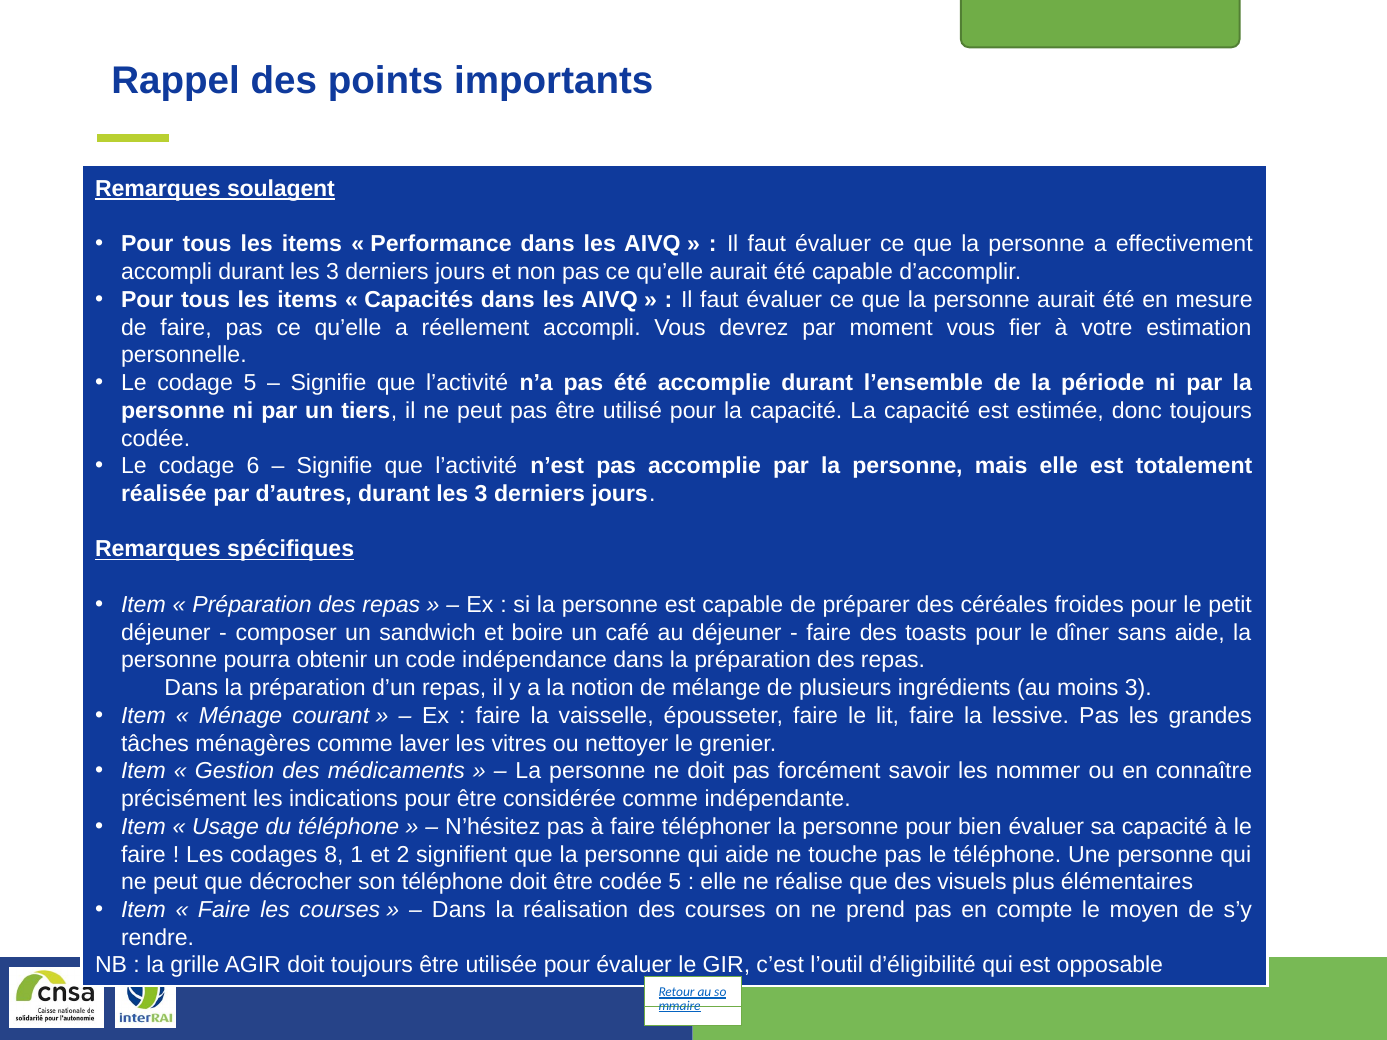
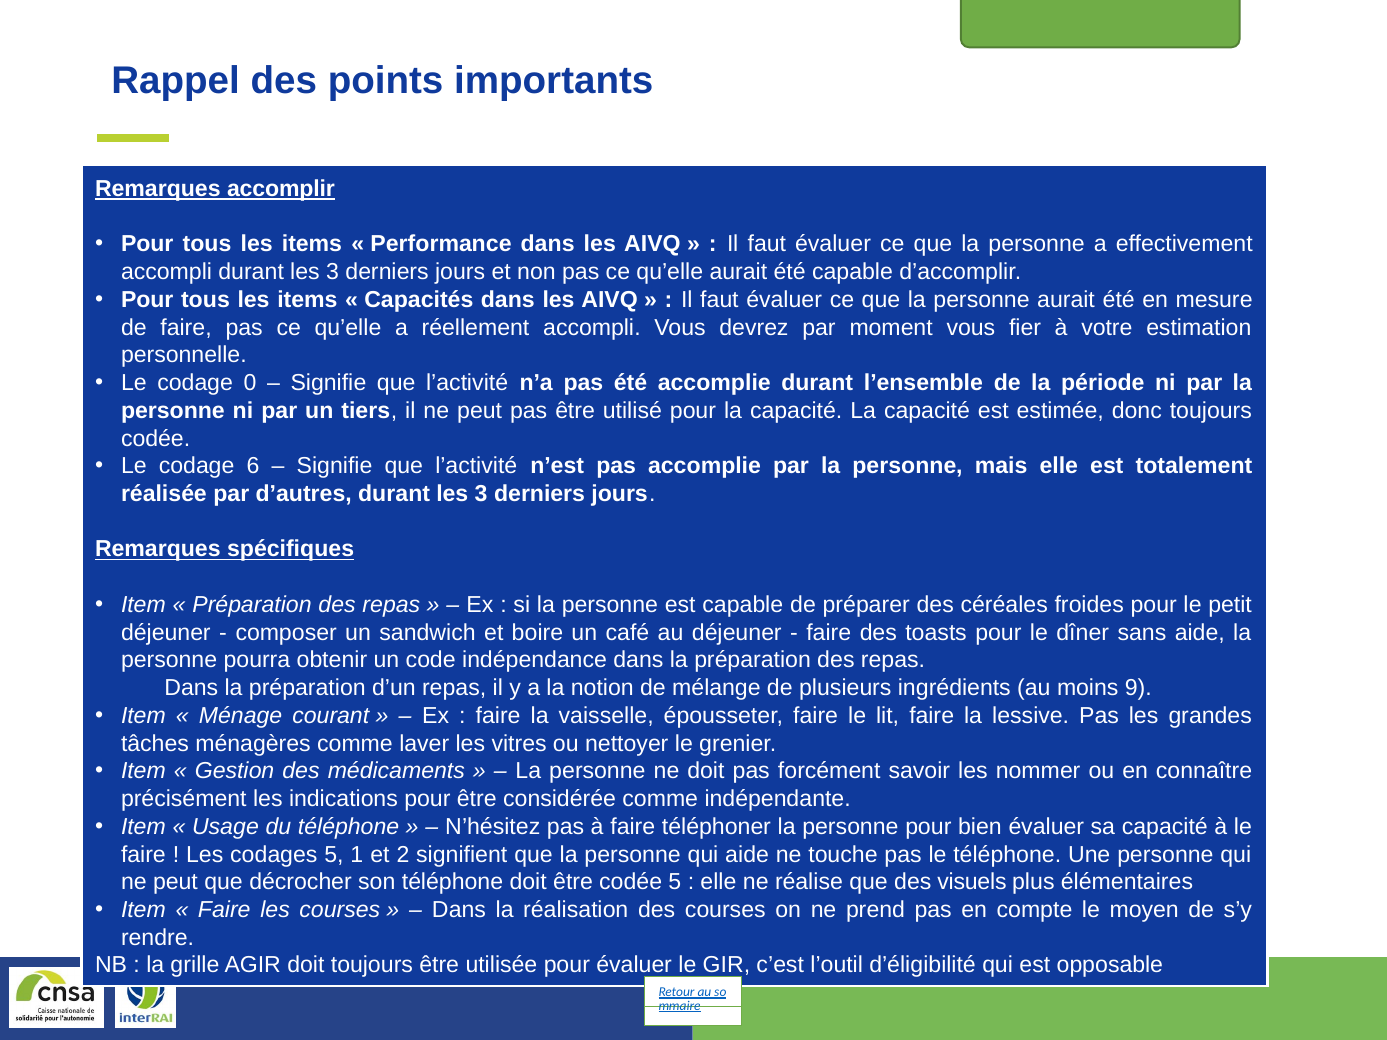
soulagent: soulagent -> accomplir
codage 5: 5 -> 0
moins 3: 3 -> 9
codages 8: 8 -> 5
